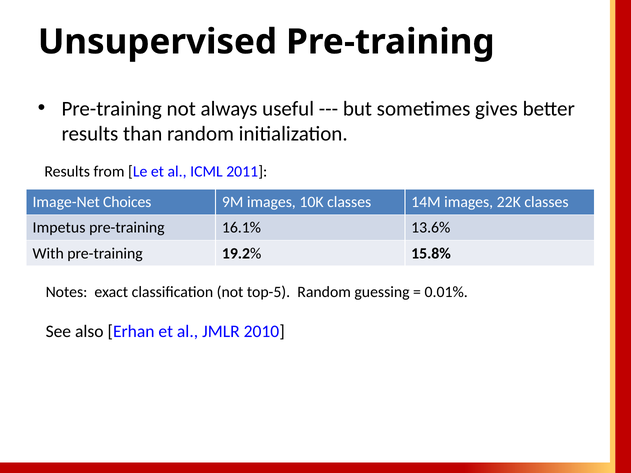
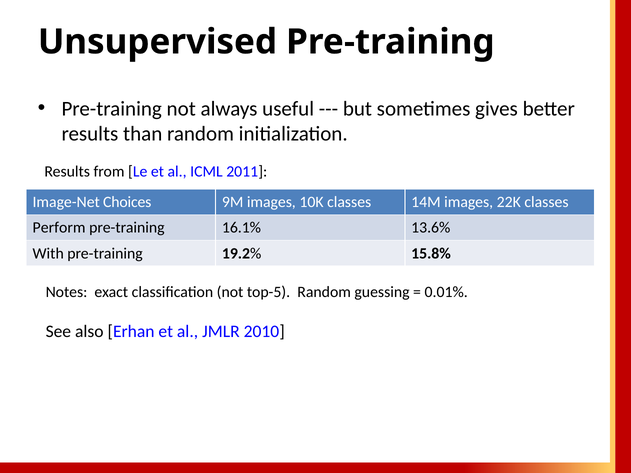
Impetus: Impetus -> Perform
